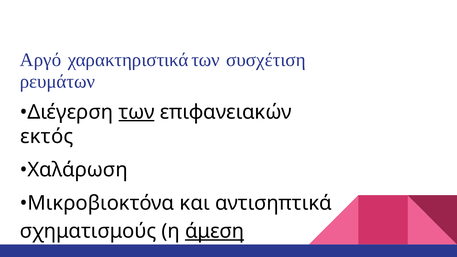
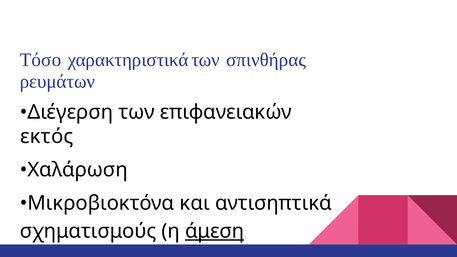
Αργό: Αργό -> Τόσο
συσχέτιση: συσχέτιση -> σπινθήρας
των underline: present -> none
